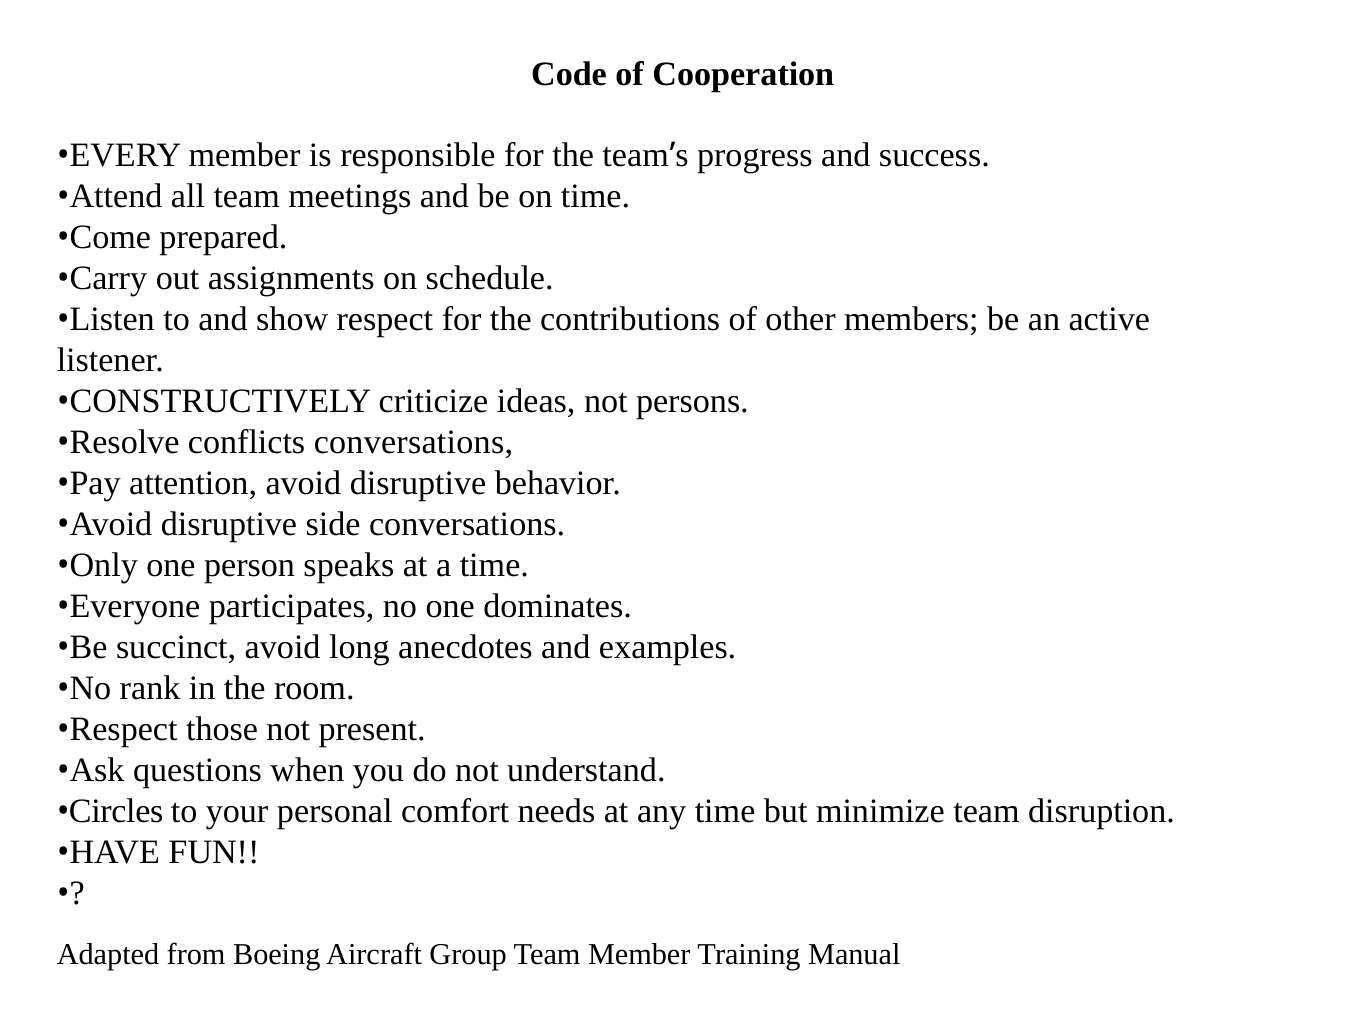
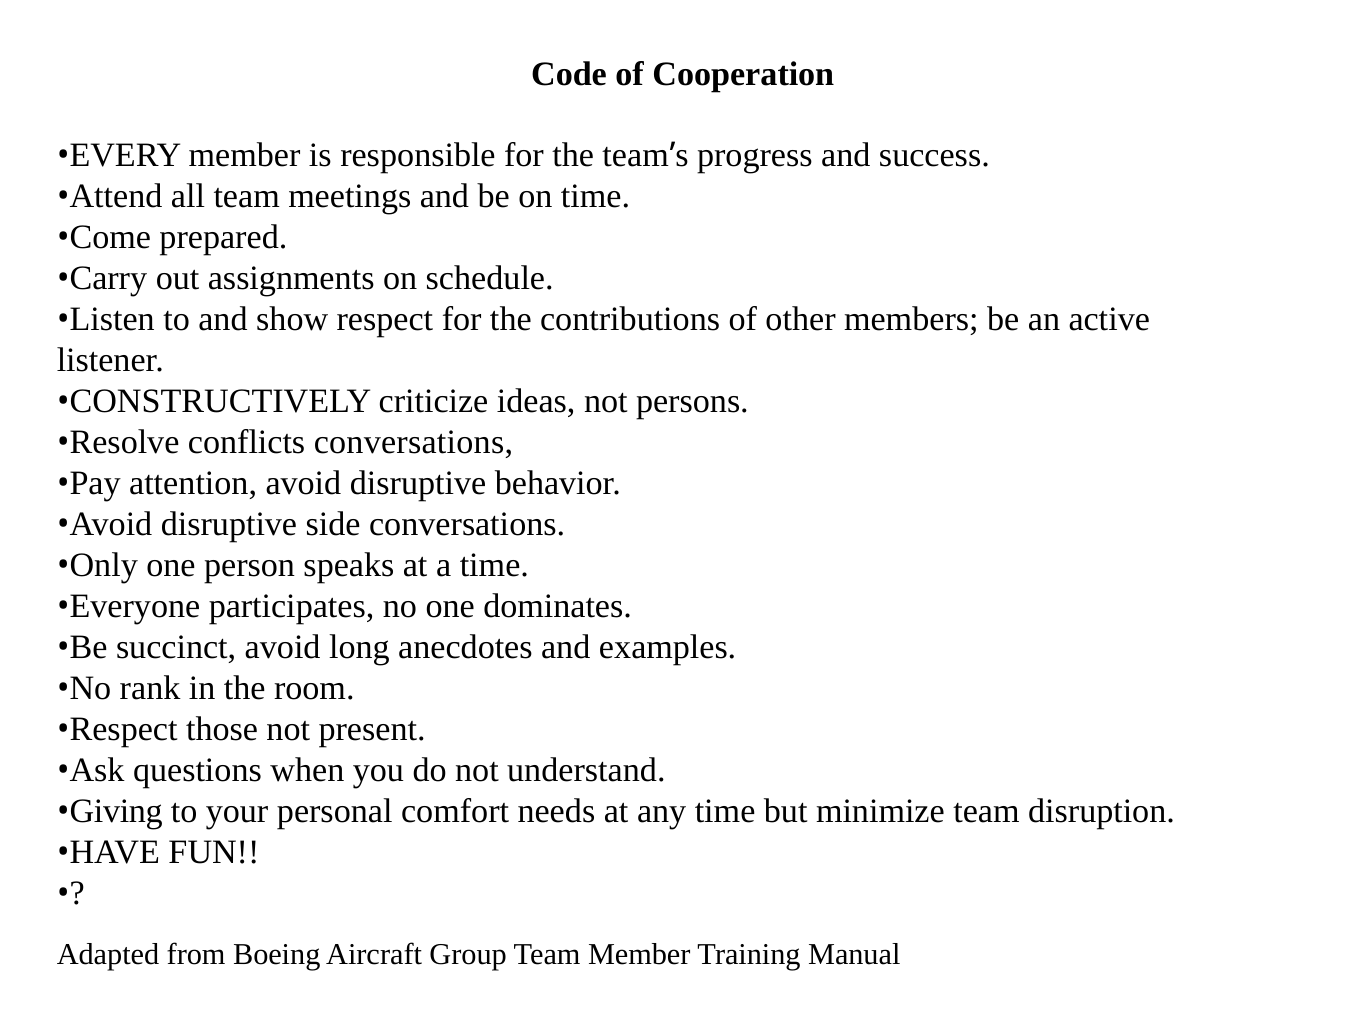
Circles: Circles -> Giving
